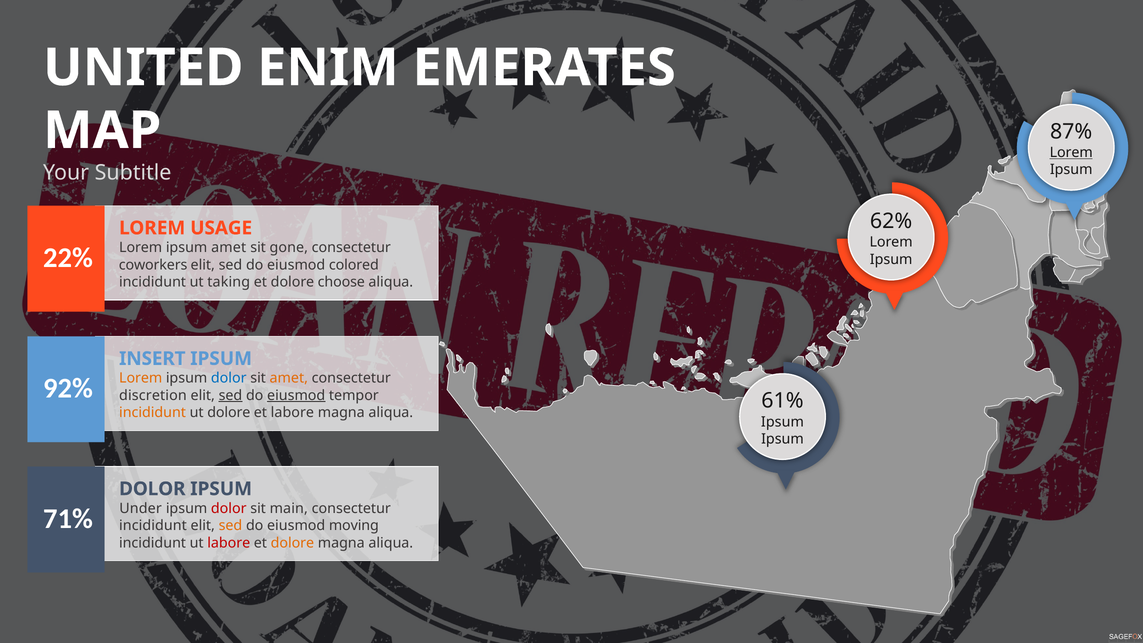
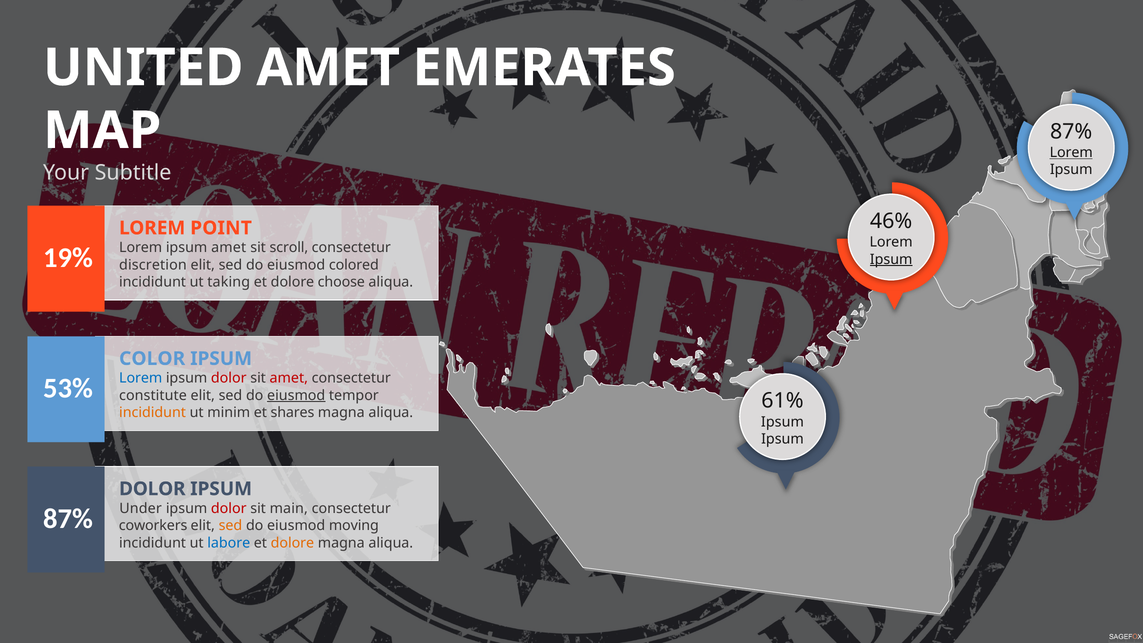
UNITED ENIM: ENIM -> AMET
62%: 62% -> 46%
USAGE: USAGE -> POINT
gone: gone -> scroll
22%: 22% -> 19%
Ipsum at (891, 259) underline: none -> present
coworkers: coworkers -> discretion
INSERT: INSERT -> COLOR
Lorem at (141, 378) colour: orange -> blue
dolor at (229, 378) colour: blue -> red
amet at (289, 378) colour: orange -> red
92%: 92% -> 53%
discretion: discretion -> constitute
sed at (230, 395) underline: present -> none
ut dolore: dolore -> minim
et labore: labore -> shares
71% at (68, 519): 71% -> 87%
incididunt at (153, 526): incididunt -> coworkers
labore at (229, 543) colour: red -> blue
